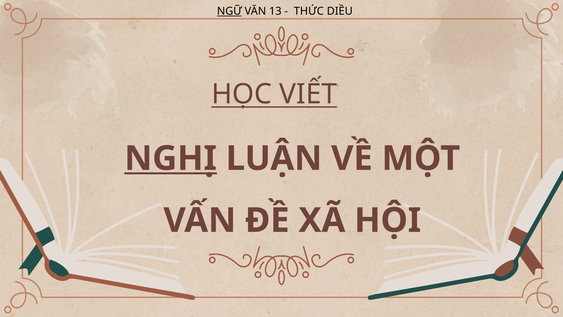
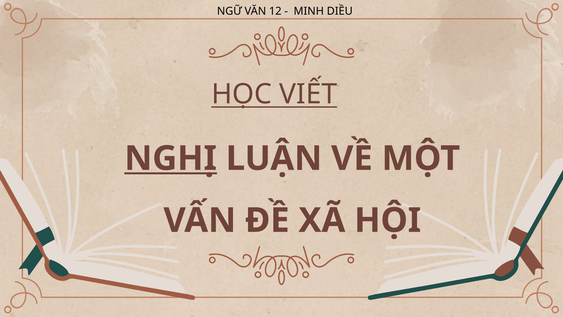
NGỮ underline: present -> none
13: 13 -> 12
THỨC: THỨC -> MINH
